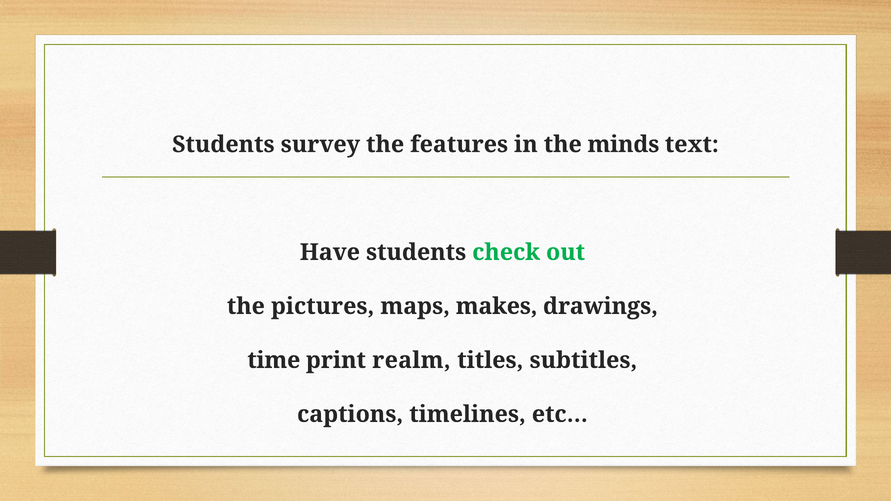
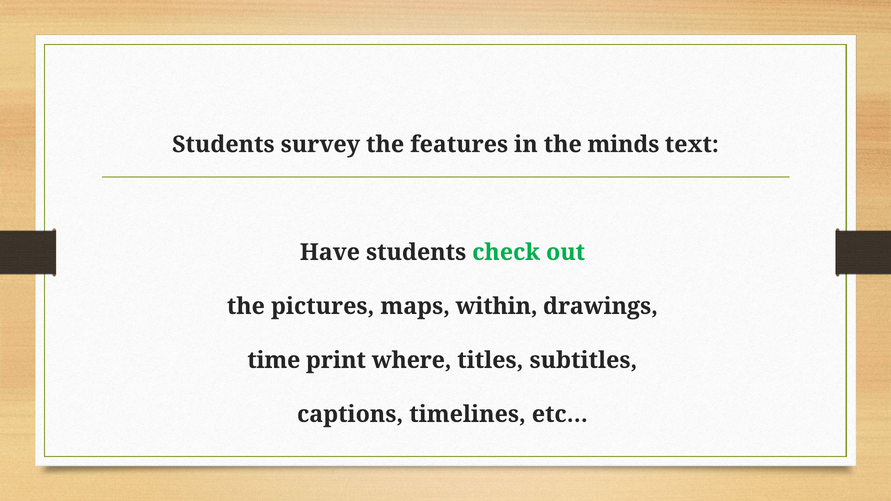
makes: makes -> within
realm: realm -> where
